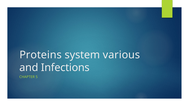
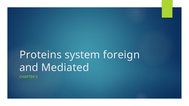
various: various -> foreign
Infections: Infections -> Mediated
